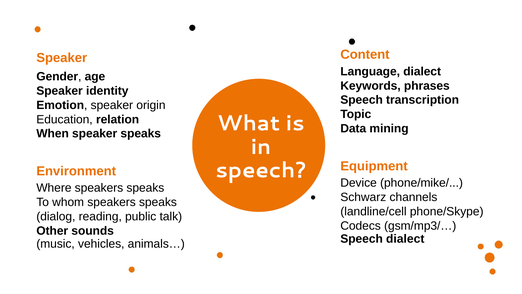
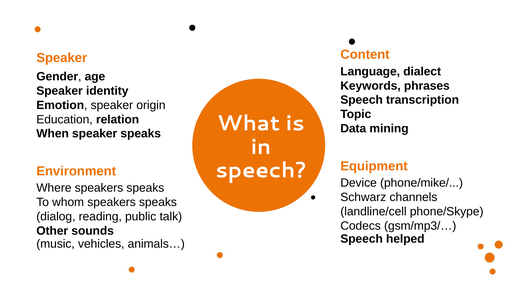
Speech dialect: dialect -> helped
